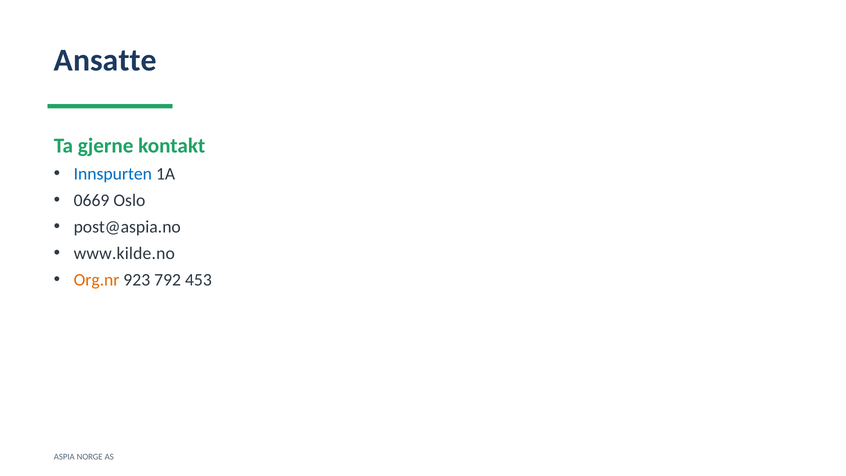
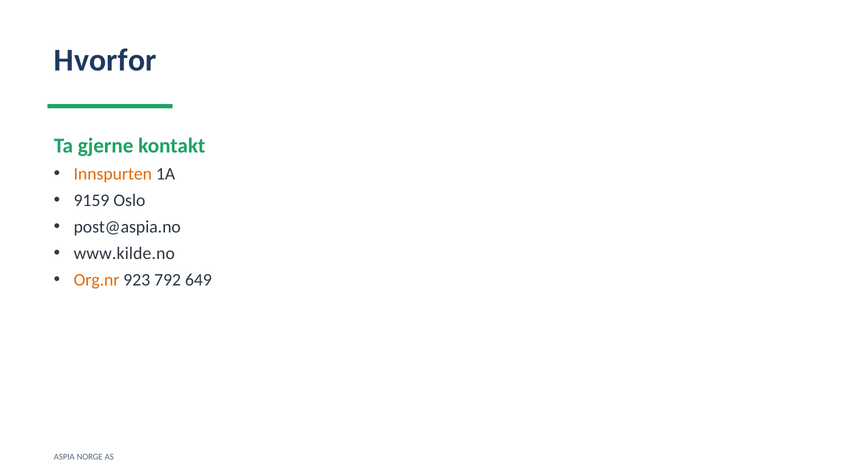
Ansatte: Ansatte -> Hvorfor
Innspurten colour: blue -> orange
0669: 0669 -> 9159
453: 453 -> 649
